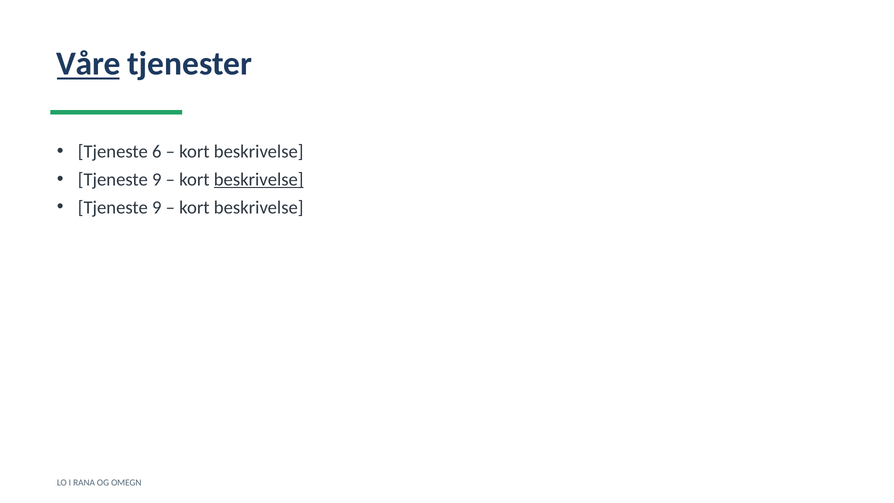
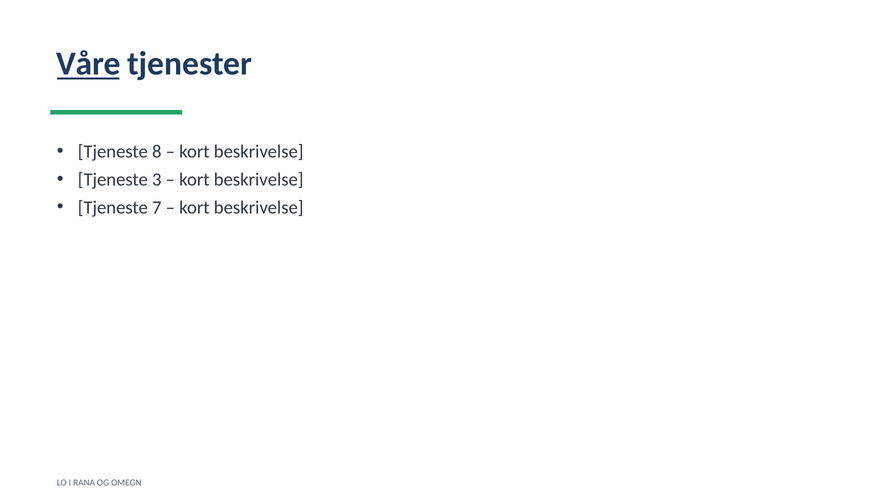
6: 6 -> 8
9 at (157, 179): 9 -> 3
beskrivelse at (259, 179) underline: present -> none
9 at (157, 207): 9 -> 7
